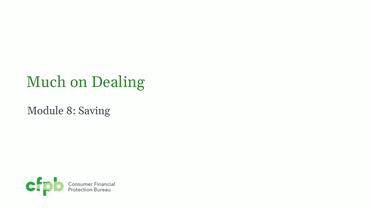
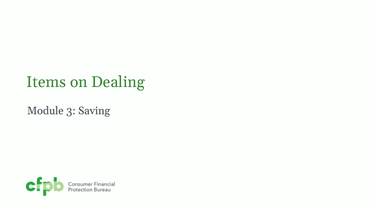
Much: Much -> Items
8: 8 -> 3
